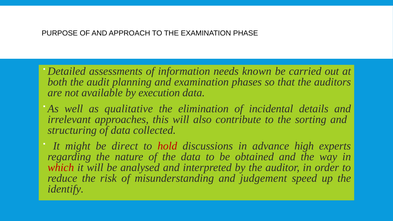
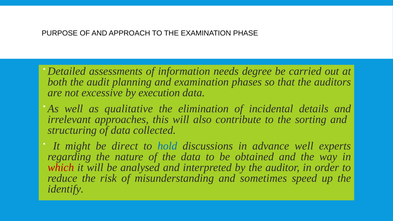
known: known -> degree
available: available -> excessive
hold colour: red -> blue
advance high: high -> well
judgement: judgement -> sometimes
